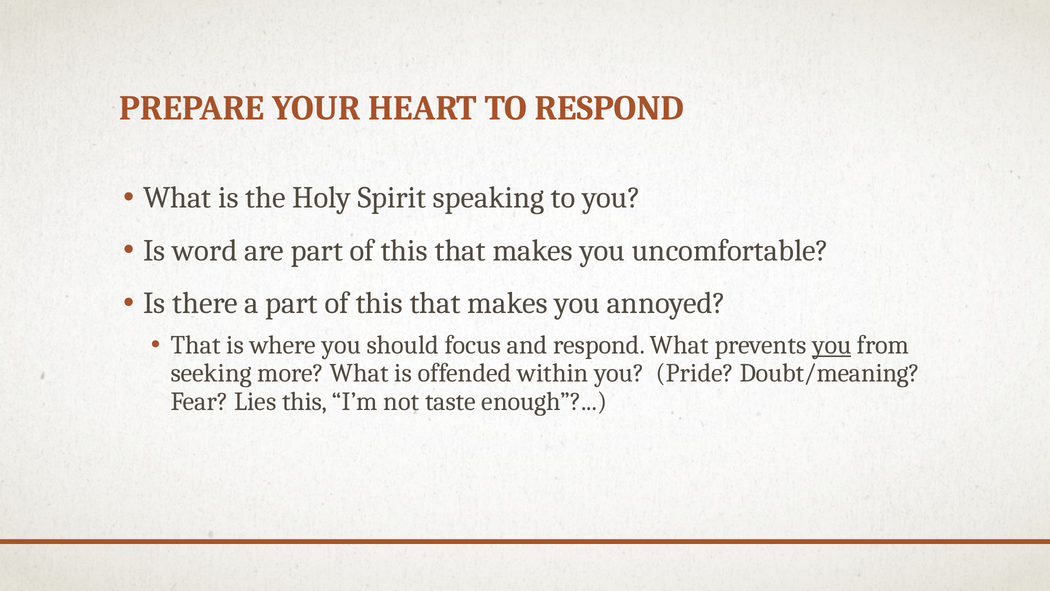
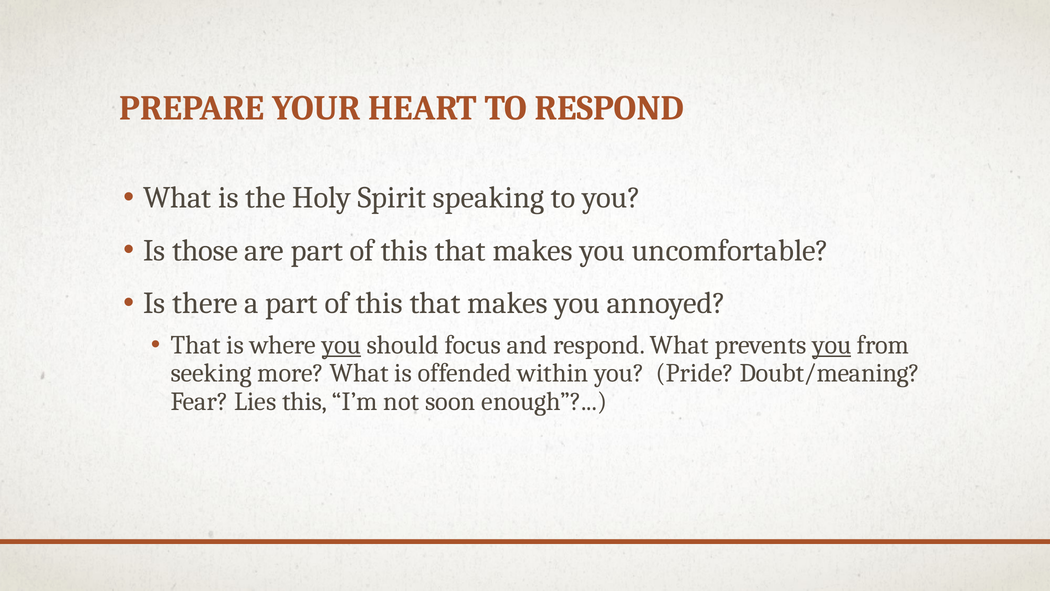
word: word -> those
you at (341, 345) underline: none -> present
taste: taste -> soon
